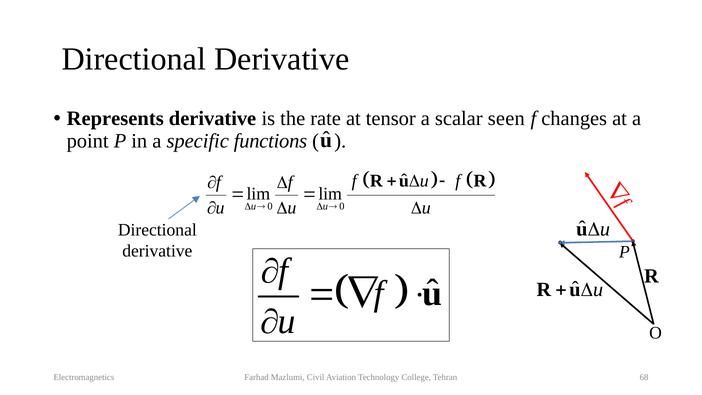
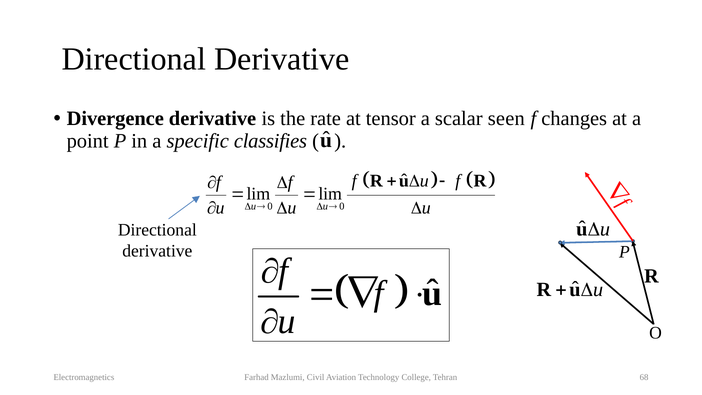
Represents: Represents -> Divergence
functions: functions -> classifies
